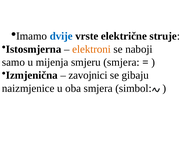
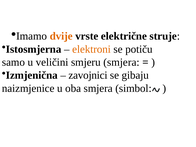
dvije colour: blue -> orange
naboji: naboji -> potiču
mijenja: mijenja -> veličini
